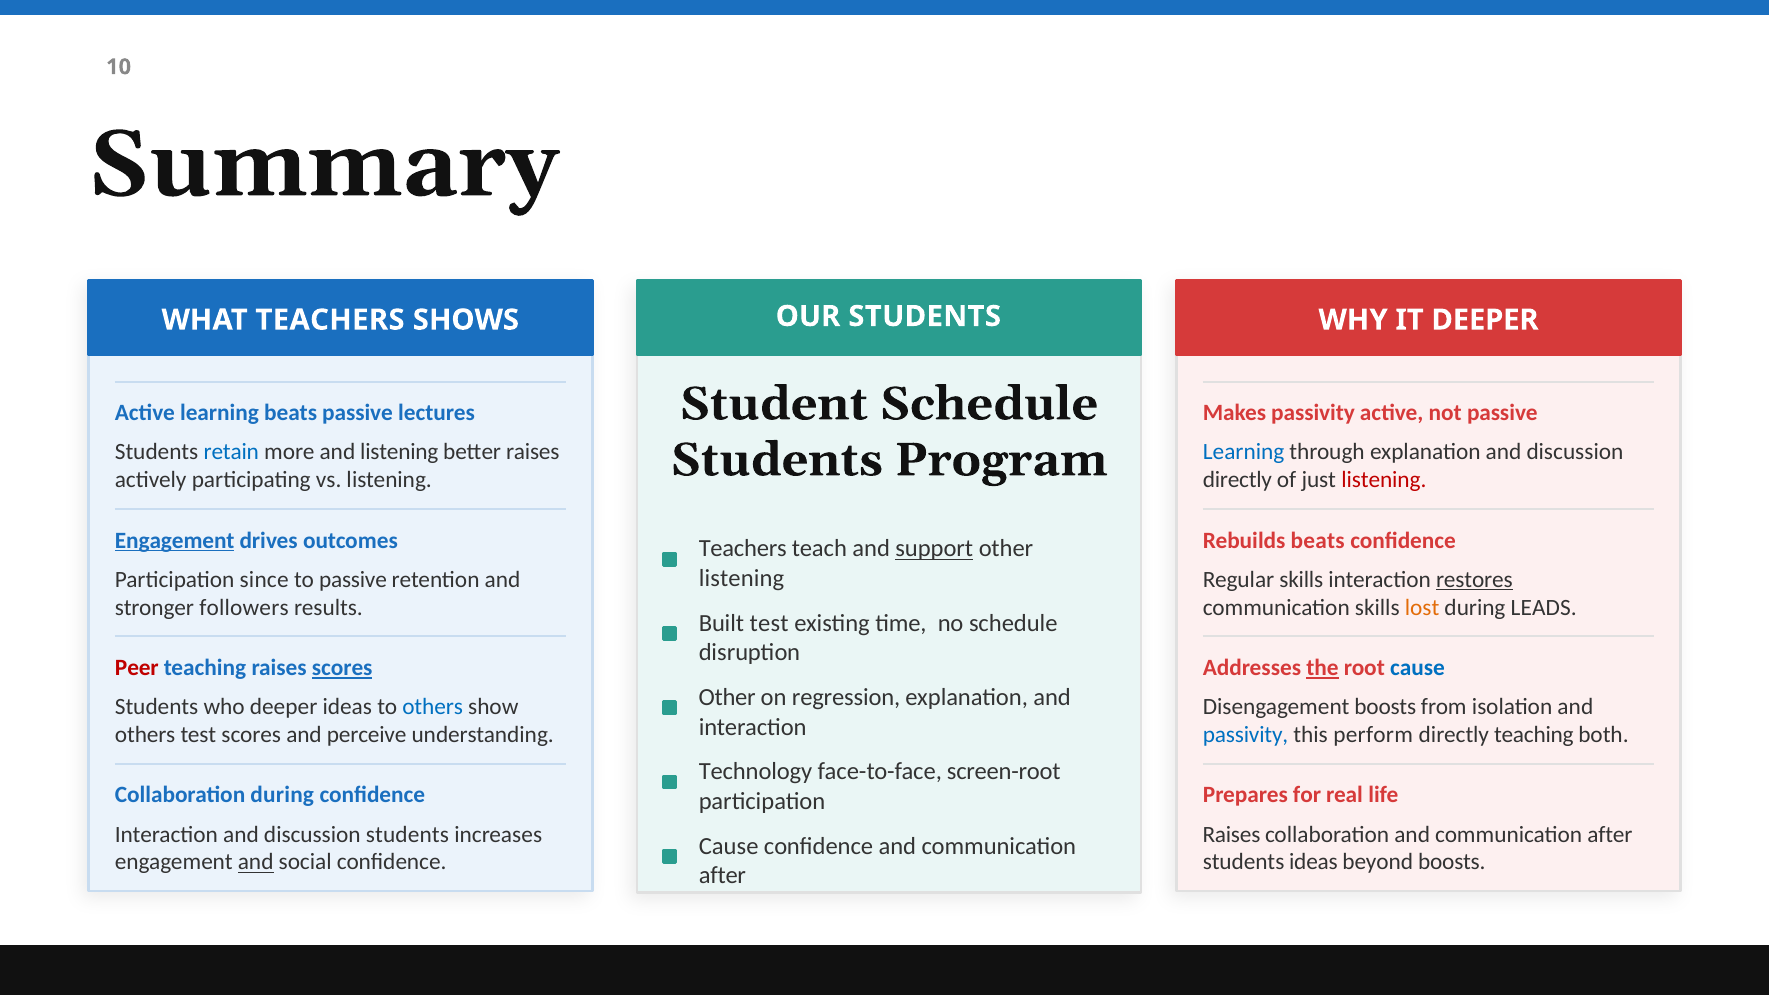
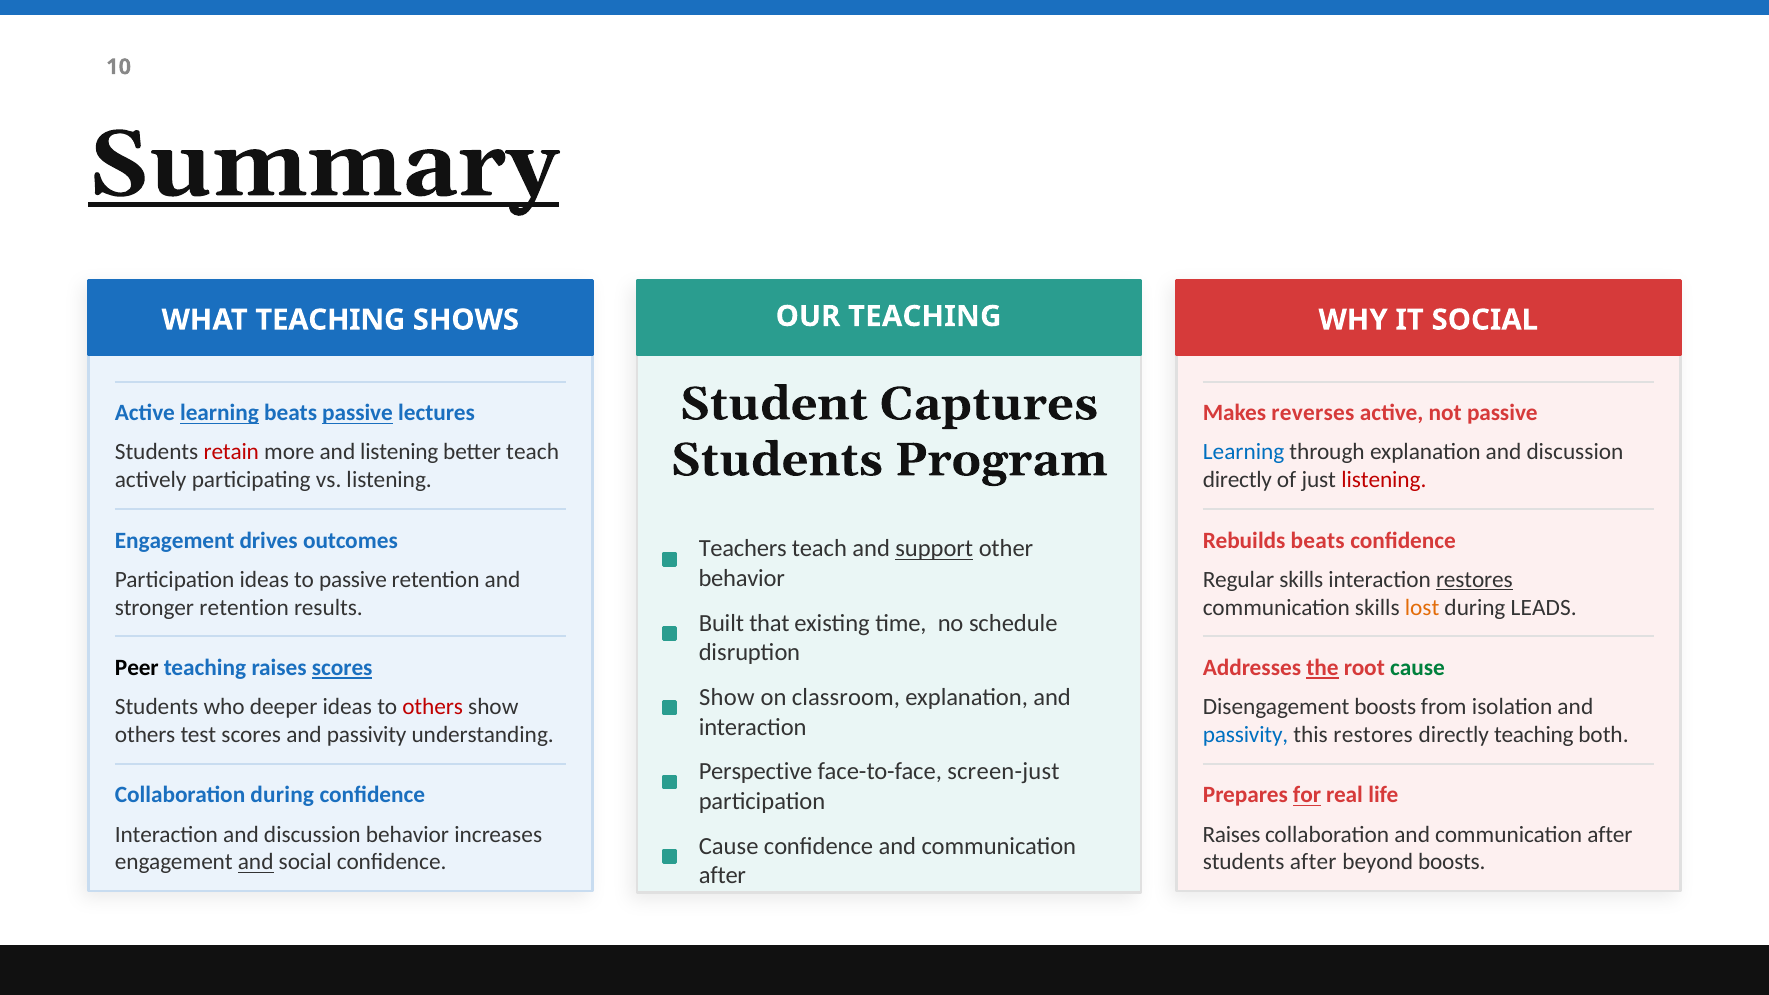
Summary underline: none -> present
OUR STUDENTS: STUDENTS -> TEACHING
WHAT TEACHERS: TEACHERS -> TEACHING
IT DEEPER: DEEPER -> SOCIAL
Student Schedule: Schedule -> Captures
learning at (219, 413) underline: none -> present
passive at (358, 413) underline: none -> present
Makes passivity: passivity -> reverses
retain colour: blue -> red
better raises: raises -> teach
Engagement at (175, 541) underline: present -> none
listening at (741, 578): listening -> behavior
Participation since: since -> ideas
stronger followers: followers -> retention
Built test: test -> that
Peer colour: red -> black
cause at (1417, 668) colour: blue -> green
Other at (727, 698): Other -> Show
regression: regression -> classroom
others at (433, 707) colour: blue -> red
scores and perceive: perceive -> passivity
this perform: perform -> restores
Technology: Technology -> Perspective
screen-root: screen-root -> screen-just
for underline: none -> present
discussion students: students -> behavior
students ideas: ideas -> after
